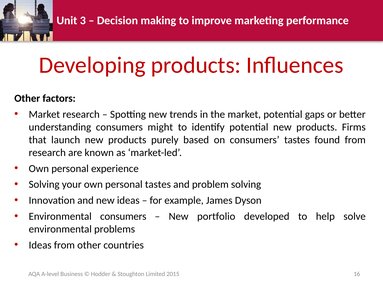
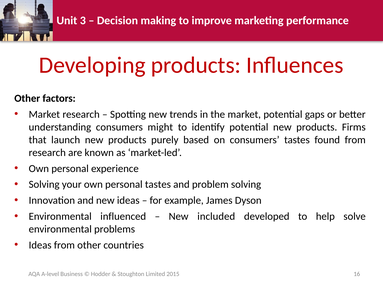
Environmental consumers: consumers -> influenced
portfolio: portfolio -> included
